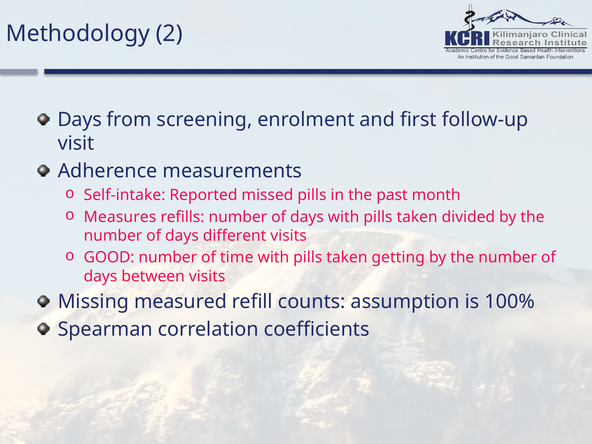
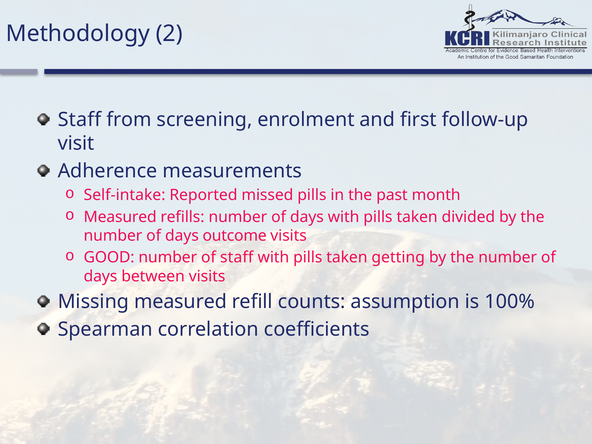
Days at (80, 120): Days -> Staff
Measures at (120, 217): Measures -> Measured
different: different -> outcome
of time: time -> staff
